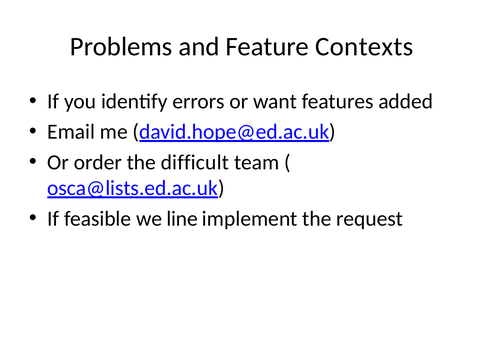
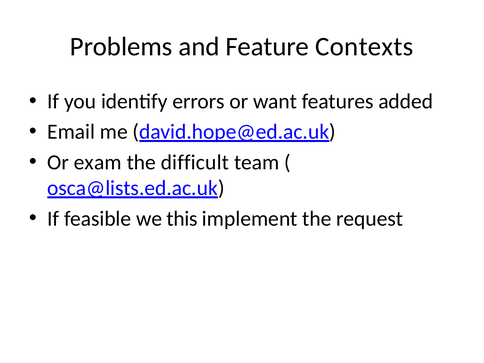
order: order -> exam
line: line -> this
